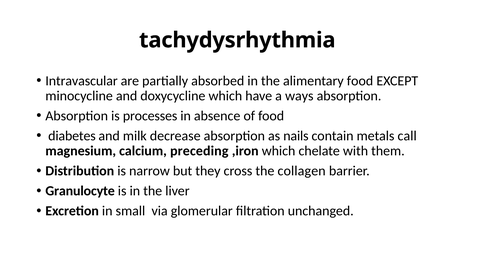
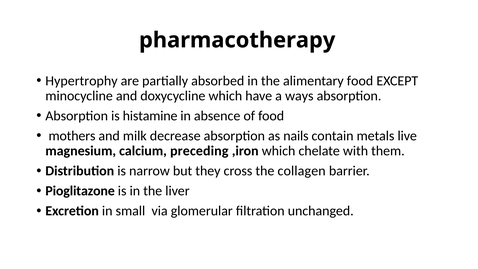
tachydysrhythmia: tachydysrhythmia -> pharmacotherapy
Intravascular: Intravascular -> Hypertrophy
processes: processes -> histamine
diabetes: diabetes -> mothers
call: call -> live
Granulocyte: Granulocyte -> Pioglitazone
